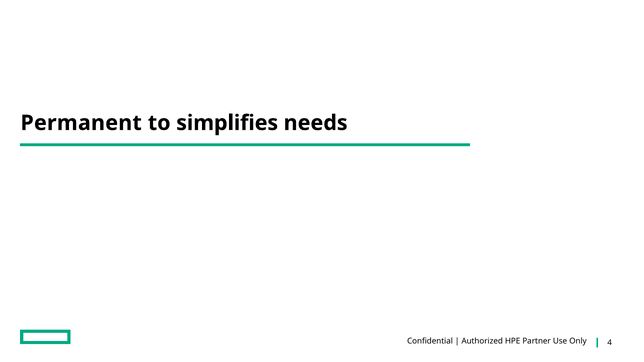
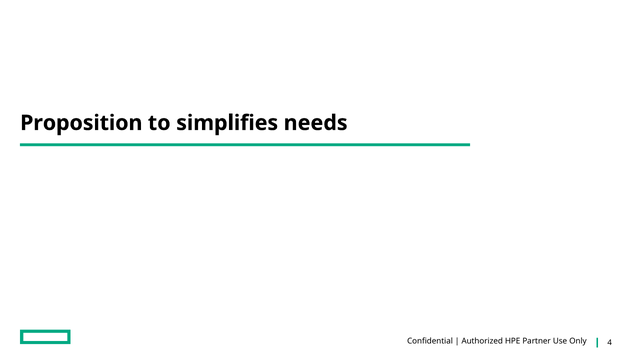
Permanent: Permanent -> Proposition
